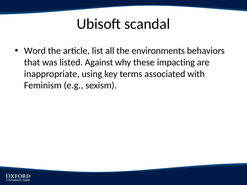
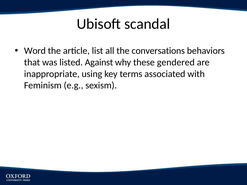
environments: environments -> conversations
impacting: impacting -> gendered
